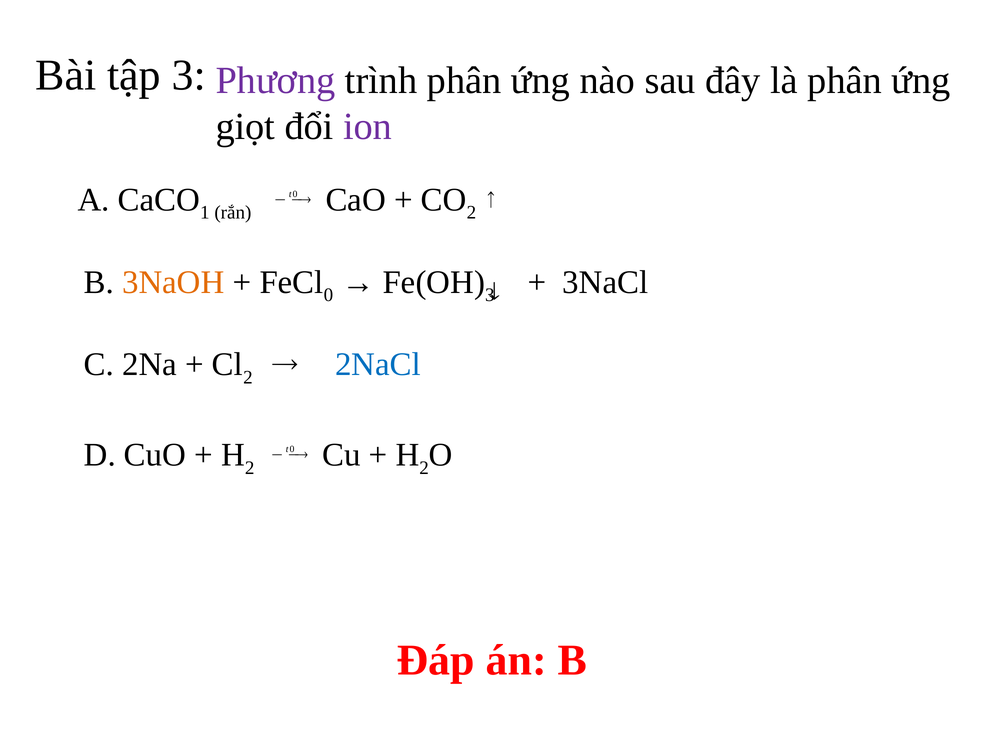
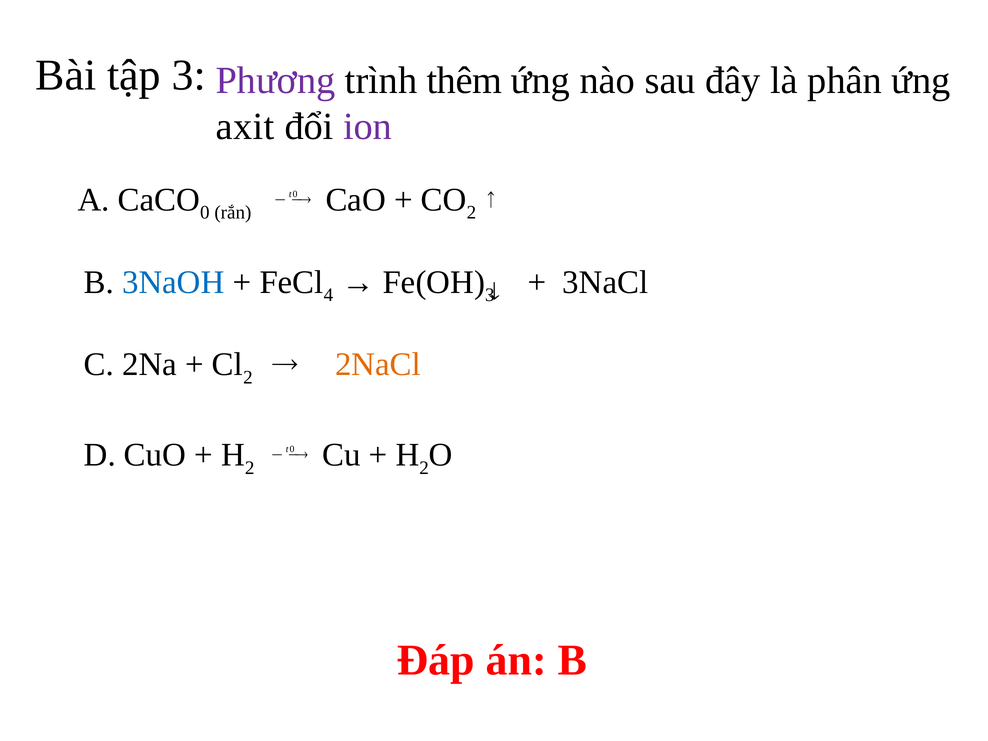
trình phân: phân -> thêm
giọt: giọt -> axit
1 at (205, 213): 1 -> 0
3NaOH colour: orange -> blue
0 at (328, 295): 0 -> 4
2NaCl colour: blue -> orange
